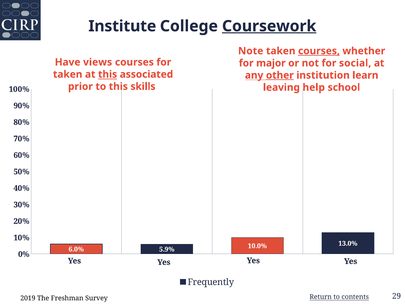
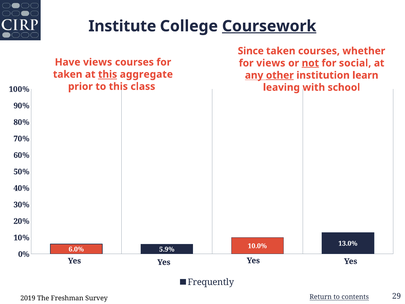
Note: Note -> Since
courses at (319, 51) underline: present -> none
for major: major -> views
not underline: none -> present
associated: associated -> aggregate
skills: skills -> class
help: help -> with
